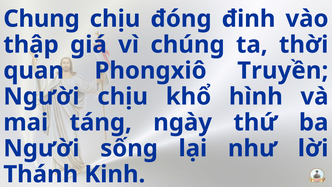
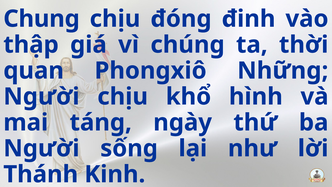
Truyền: Truyền -> Những
